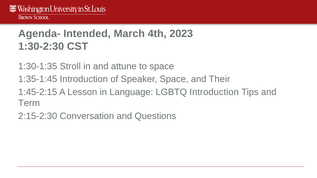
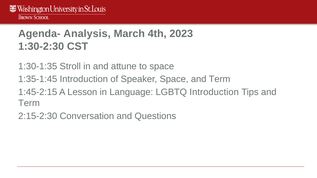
Intended: Intended -> Analysis
Space and Their: Their -> Term
